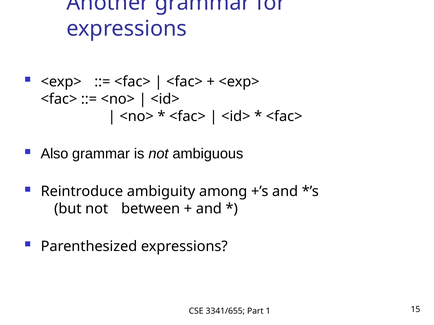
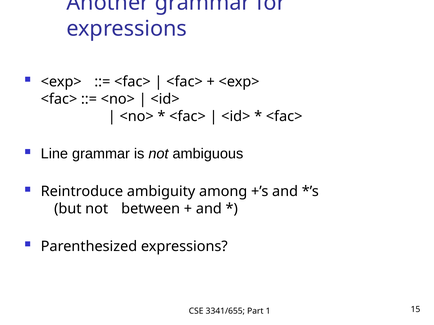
Also: Also -> Line
